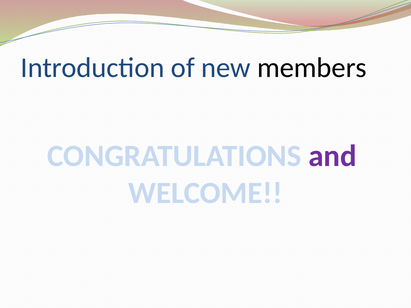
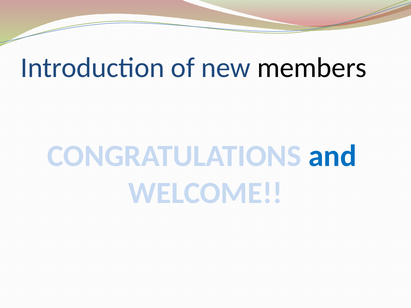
and colour: purple -> blue
